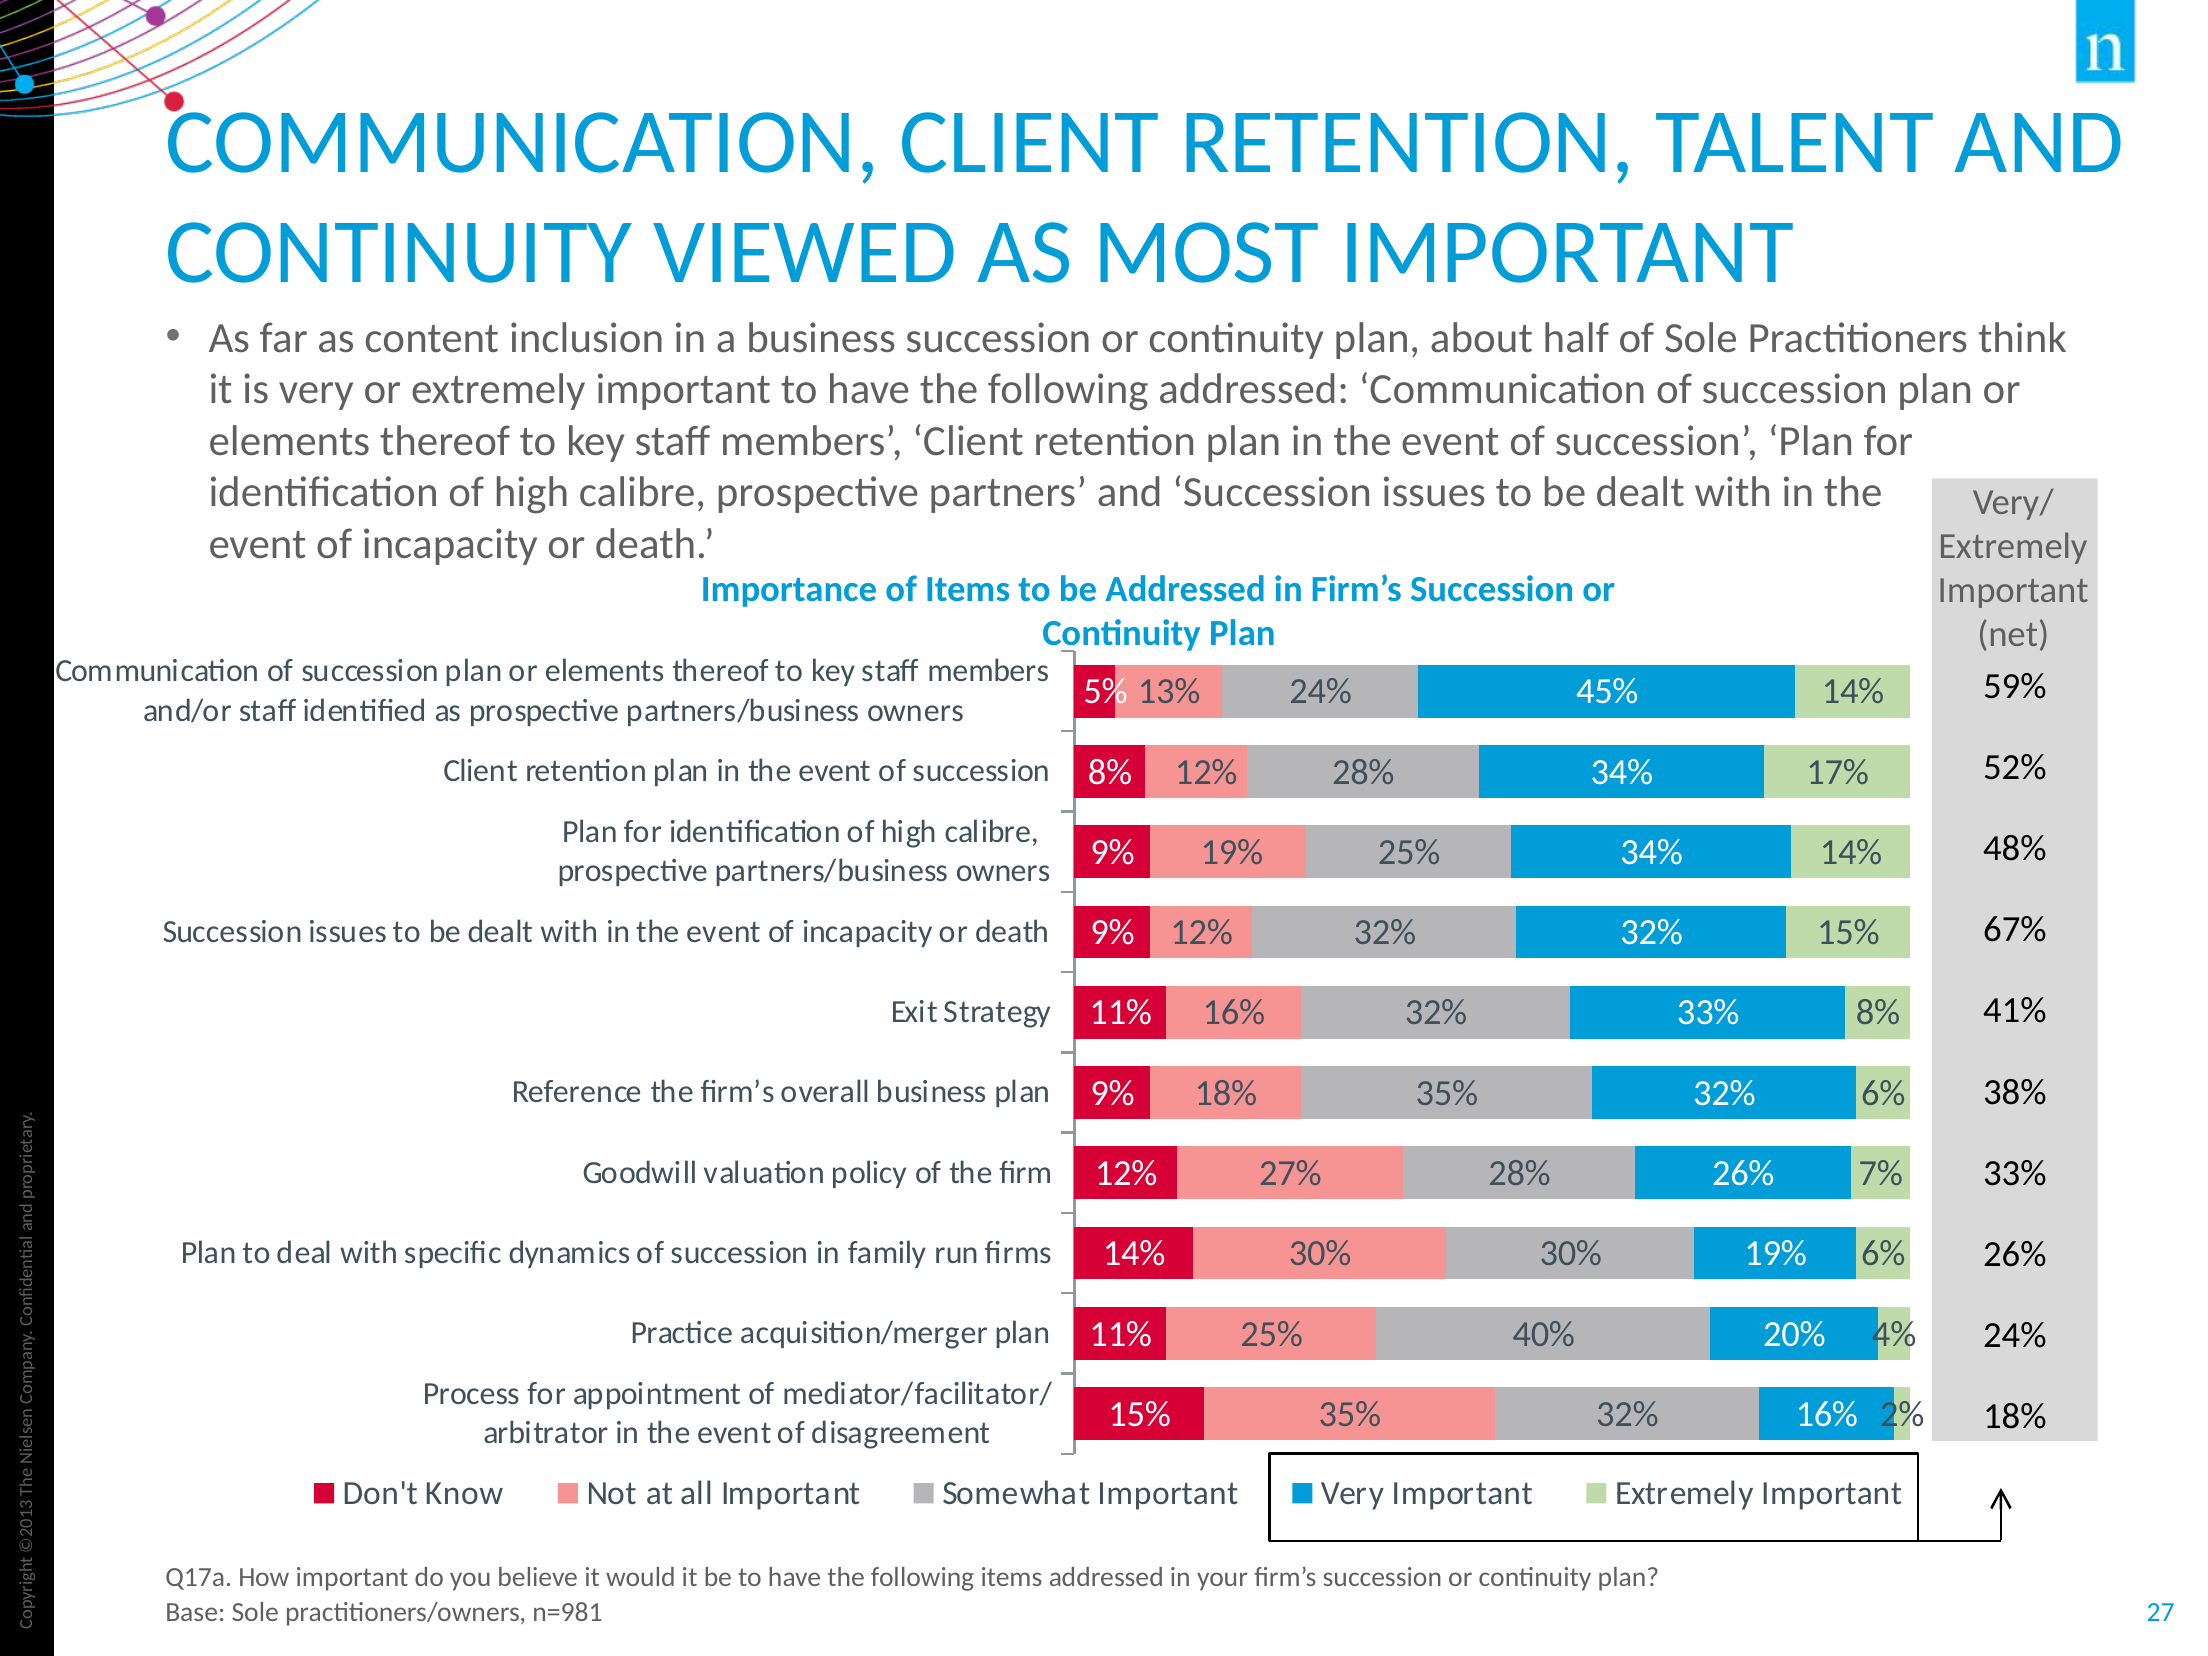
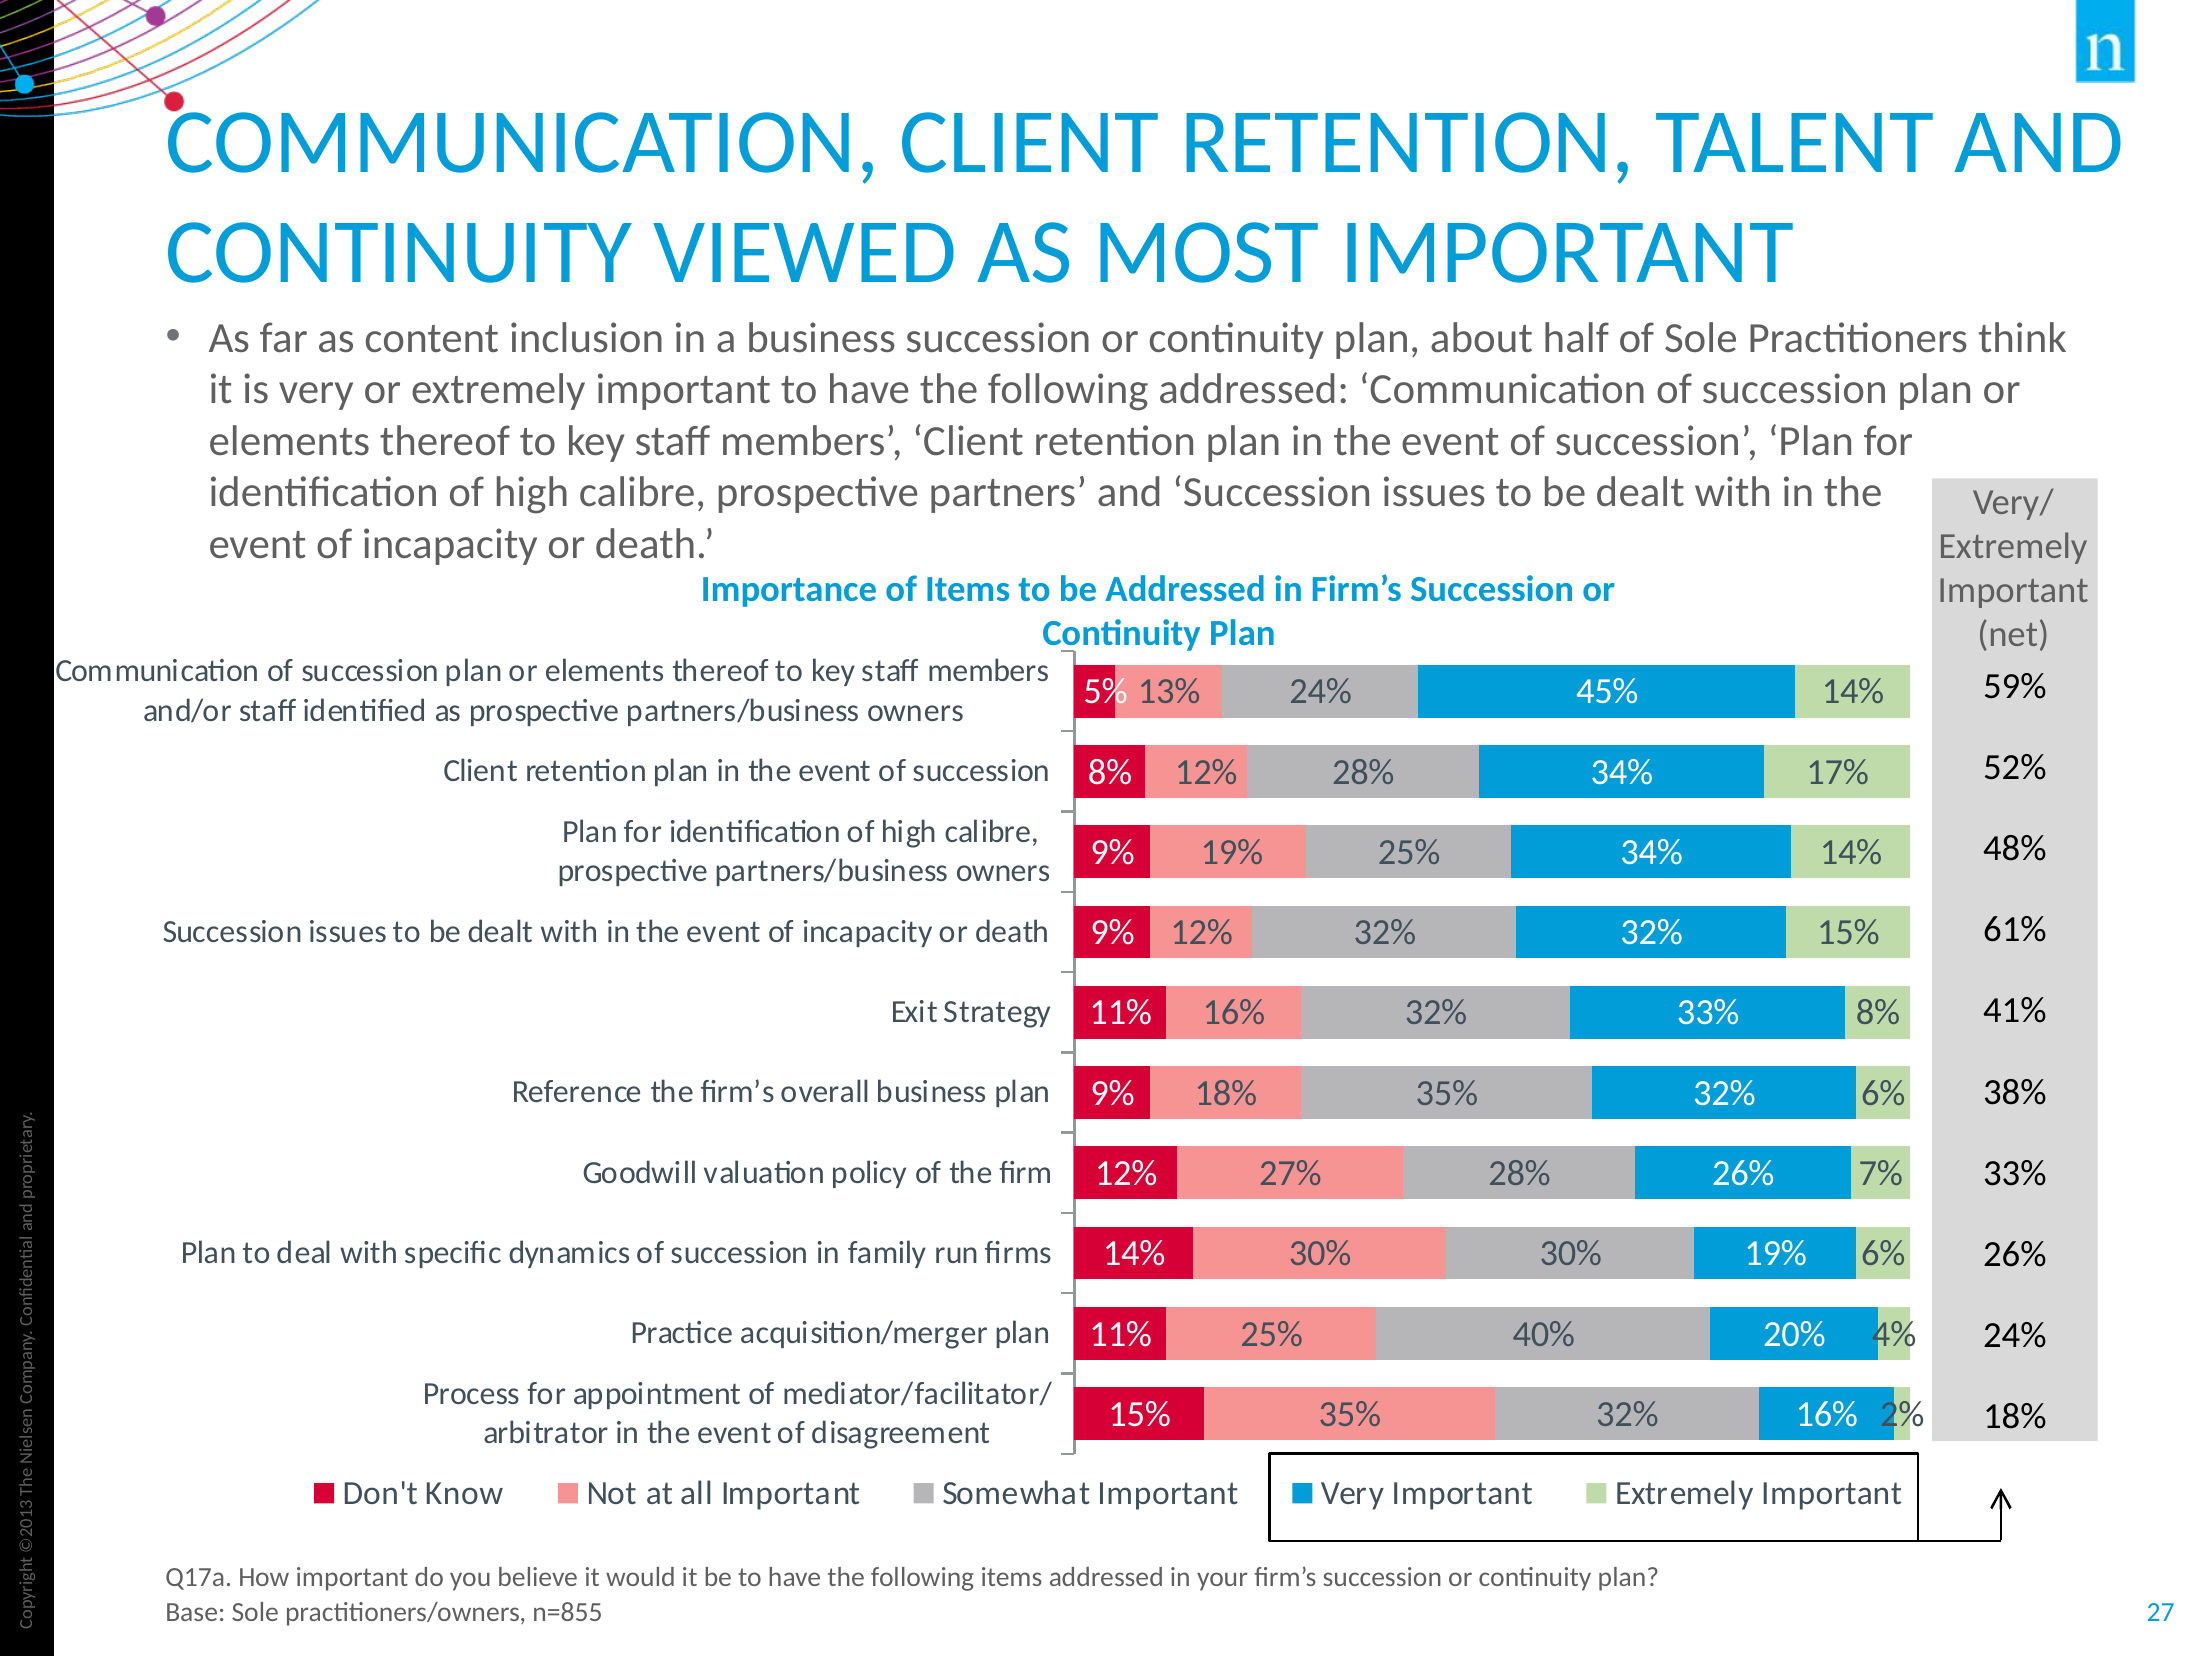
67%: 67% -> 61%
n=981: n=981 -> n=855
